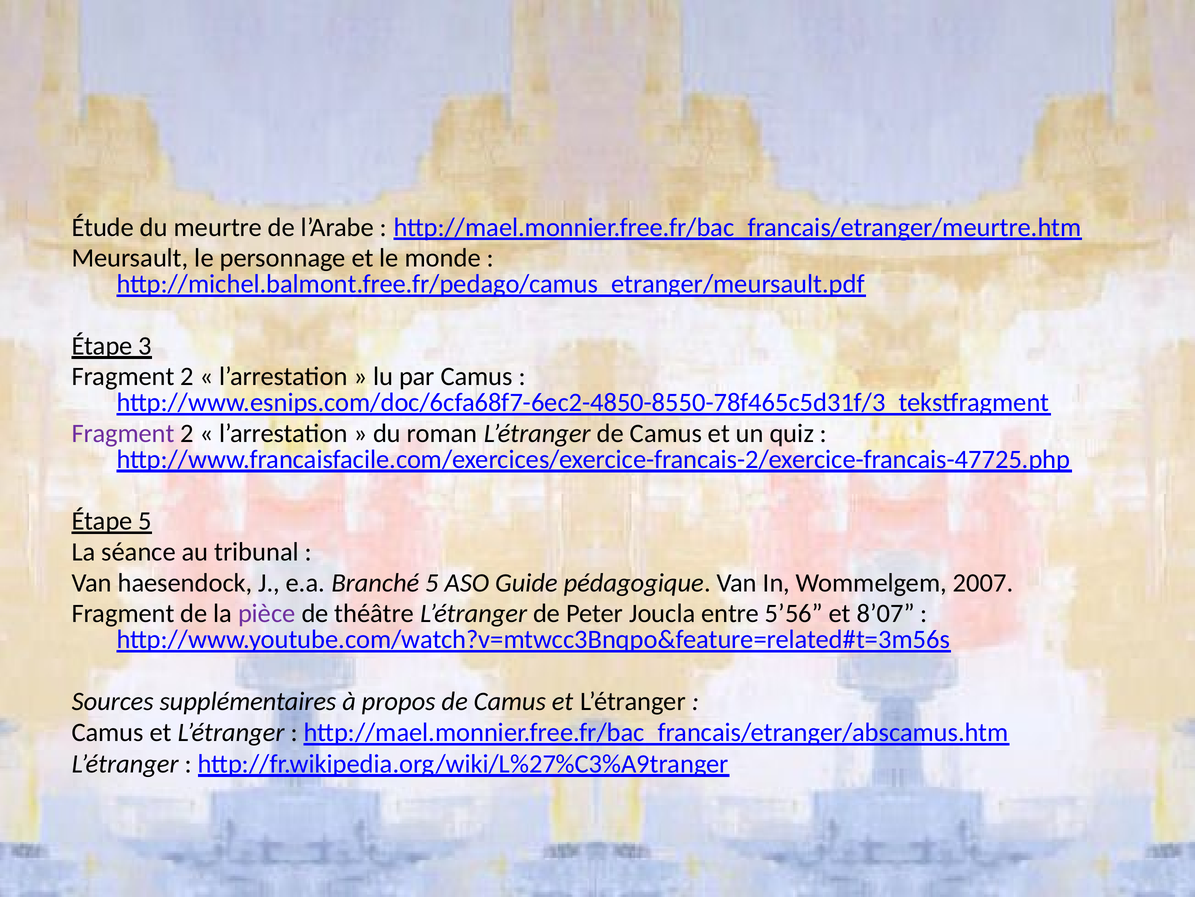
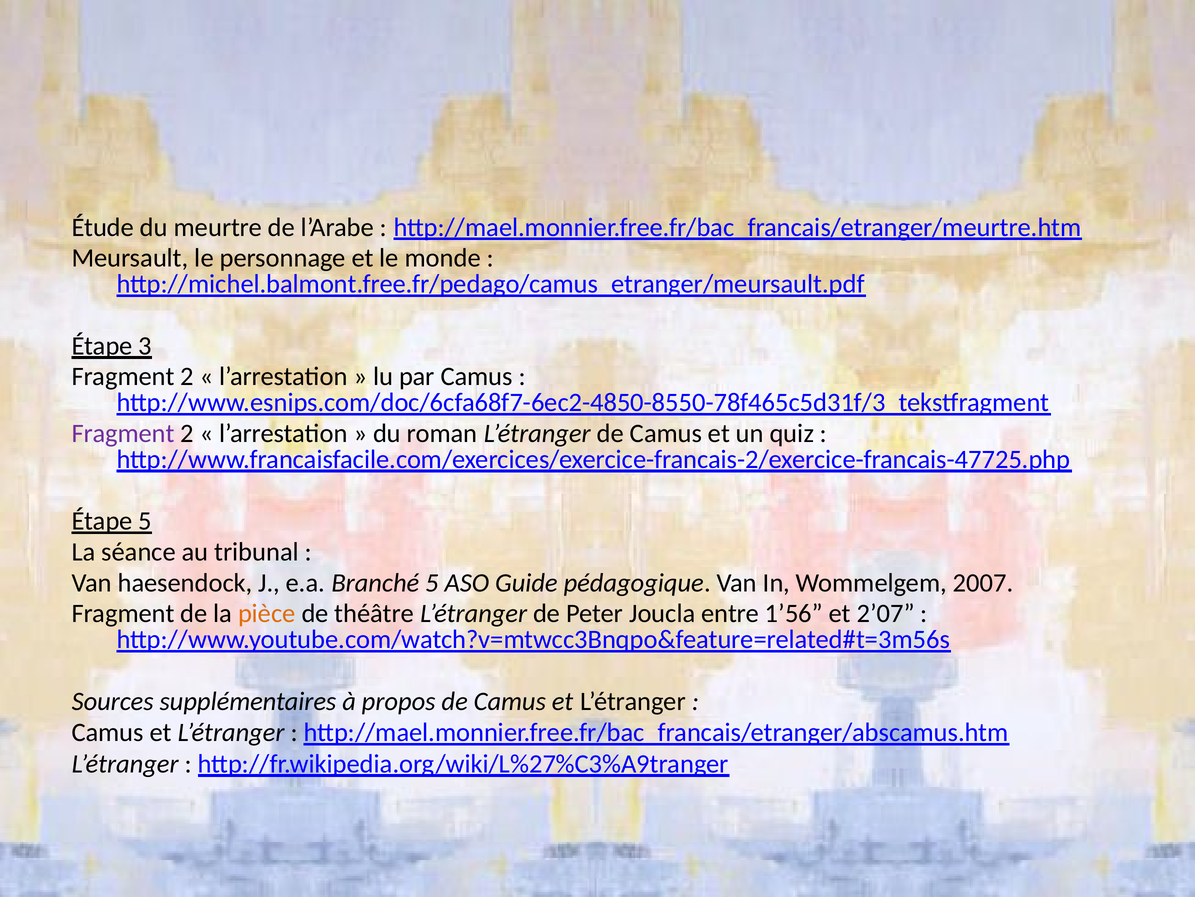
pièce colour: purple -> orange
5’56: 5’56 -> 1’56
8’07: 8’07 -> 2’07
